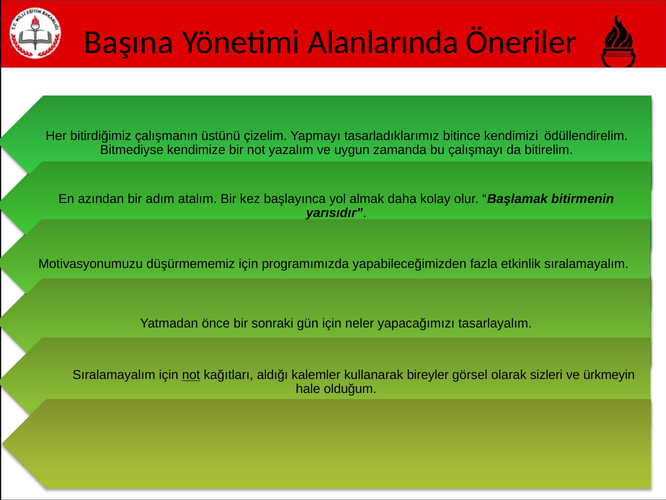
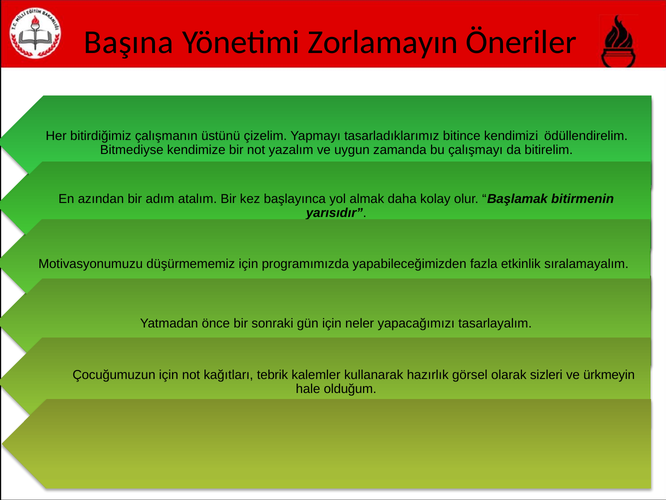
Alanlarında: Alanlarında -> Zorlamayın
Sıralamayalım at (114, 375): Sıralamayalım -> Çocuğumuzun
not at (191, 375) underline: present -> none
aldığı: aldığı -> tebrik
bireyler: bireyler -> hazırlık
